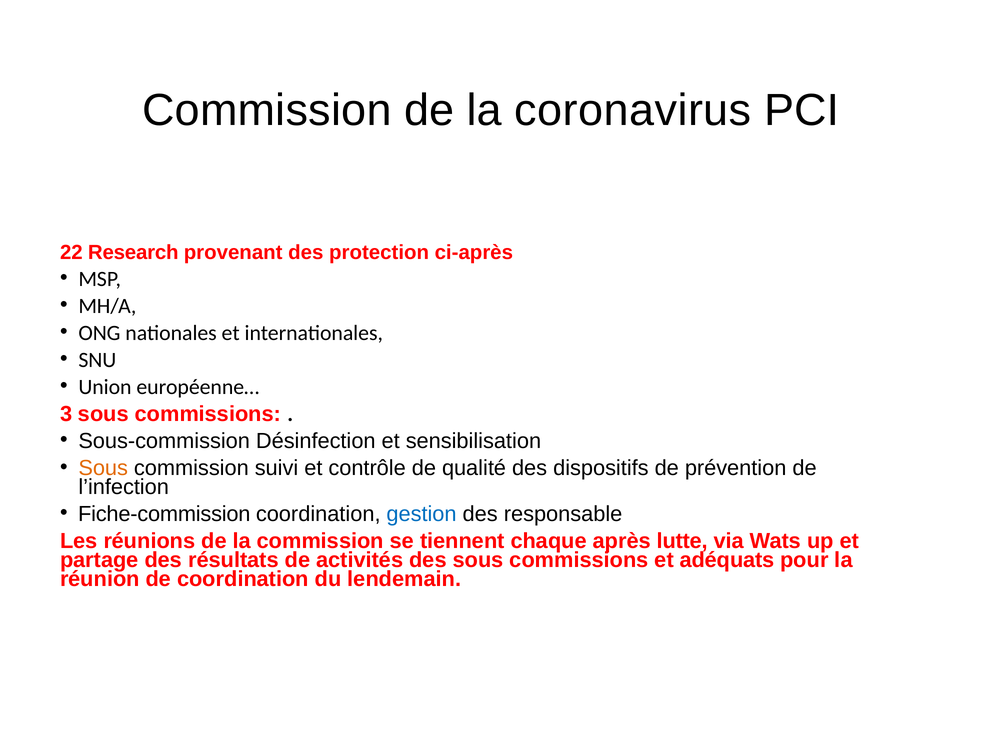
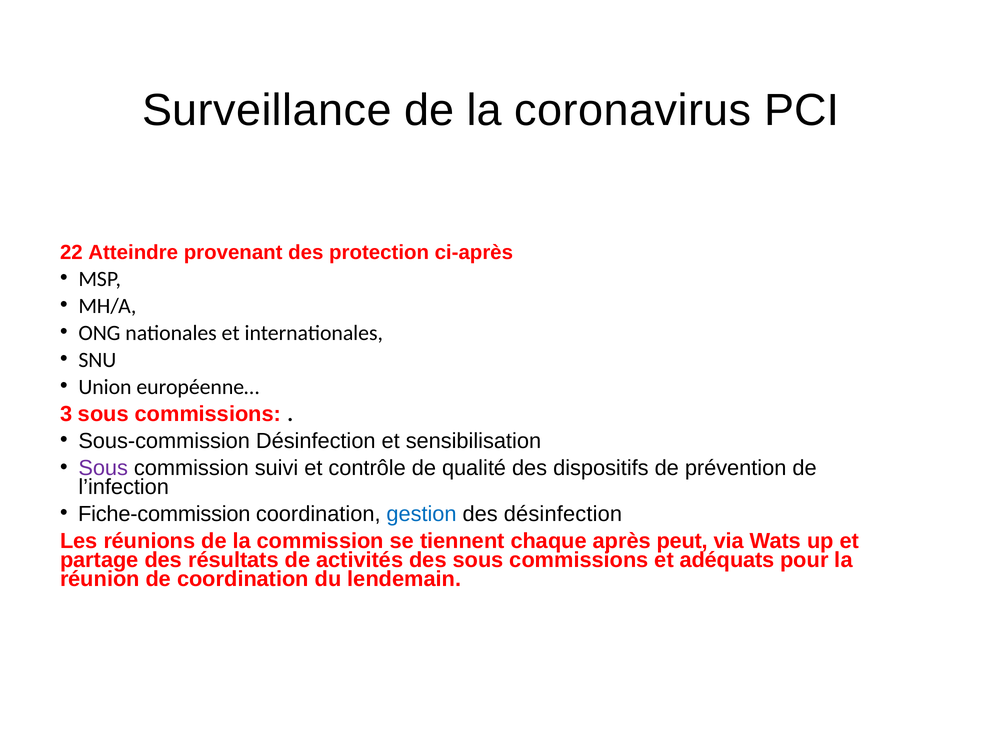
Commission at (267, 110): Commission -> Surveillance
Research: Research -> Atteindre
Sous at (103, 468) colour: orange -> purple
des responsable: responsable -> désinfection
lutte: lutte -> peut
